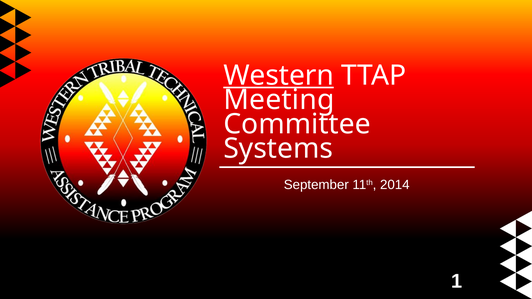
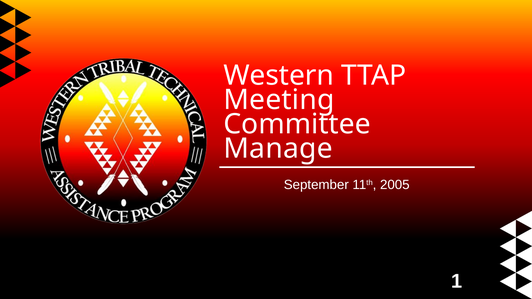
Western underline: present -> none
Systems: Systems -> Manage
2014: 2014 -> 2005
